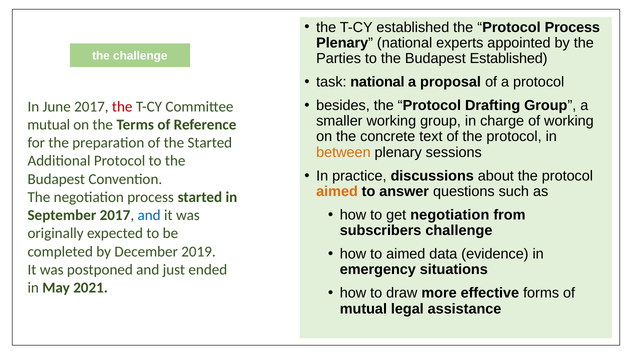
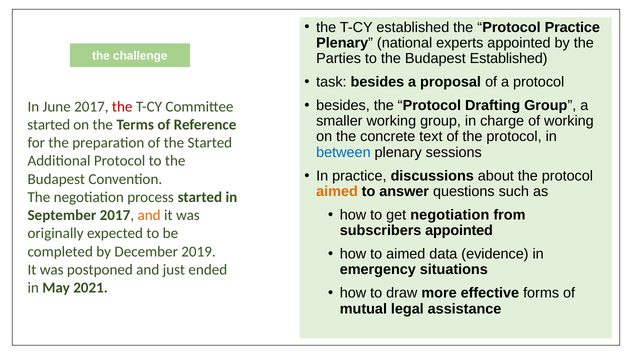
Protocol Process: Process -> Practice
task national: national -> besides
mutual at (49, 124): mutual -> started
between colour: orange -> blue
and at (149, 215) colour: blue -> orange
subscribers challenge: challenge -> appointed
